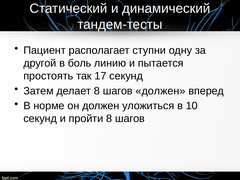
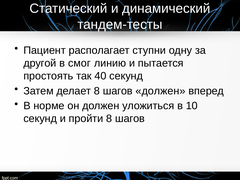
боль: боль -> смог
17: 17 -> 40
